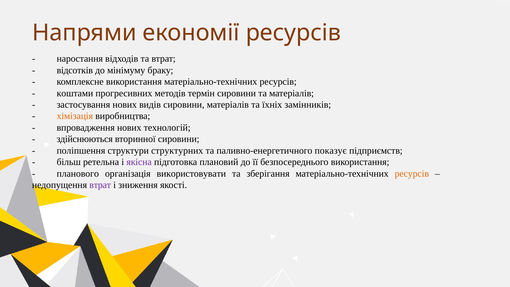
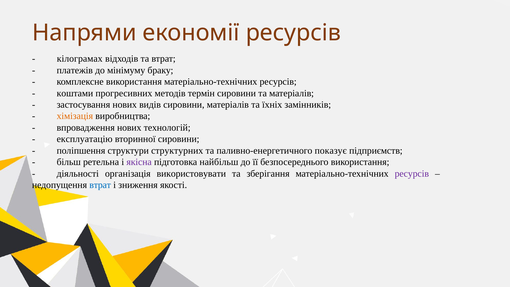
наростання: наростання -> кілограмах
відсотків: відсотків -> платежів
здійснюються: здійснюються -> експлуатацію
плановий: плановий -> найбільш
планового: планового -> діяльності
ресурсів at (412, 173) colour: orange -> purple
втрат at (100, 185) colour: purple -> blue
